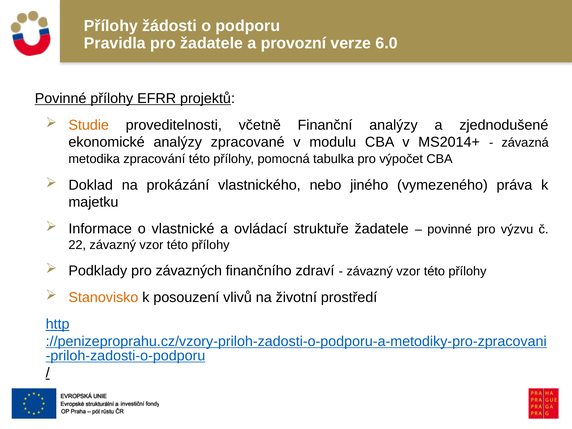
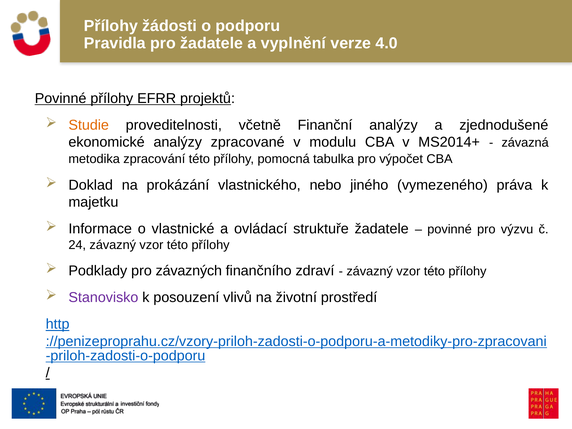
provozní: provozní -> vyplnění
6.0: 6.0 -> 4.0
22: 22 -> 24
Stanovisko colour: orange -> purple
